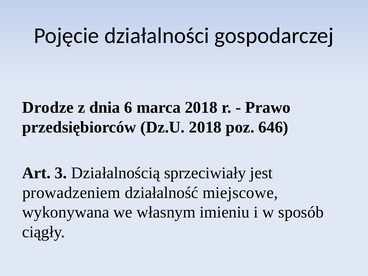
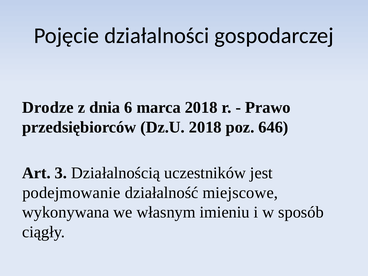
sprzeciwiały: sprzeciwiały -> uczestników
prowadzeniem: prowadzeniem -> podejmowanie
